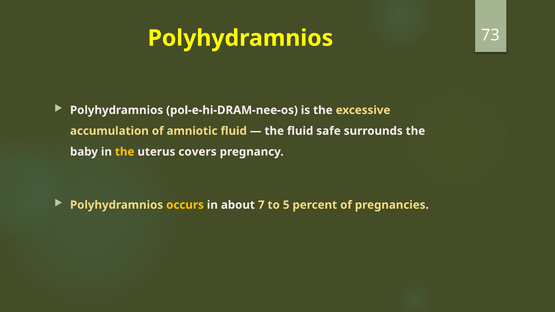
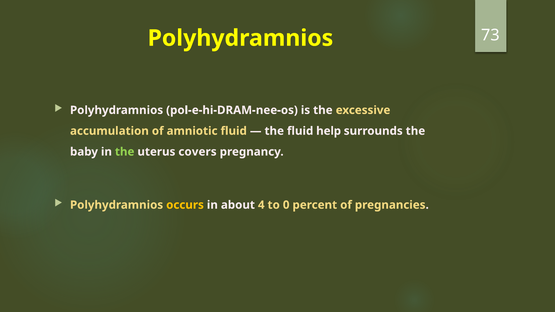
safe: safe -> help
the at (125, 152) colour: yellow -> light green
7: 7 -> 4
5: 5 -> 0
